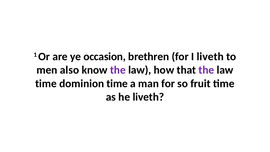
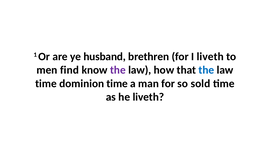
occasion: occasion -> husband
also: also -> find
the at (206, 70) colour: purple -> blue
fruit: fruit -> sold
